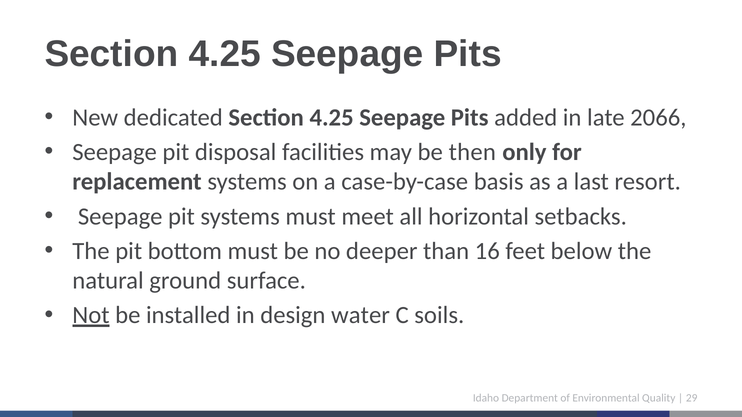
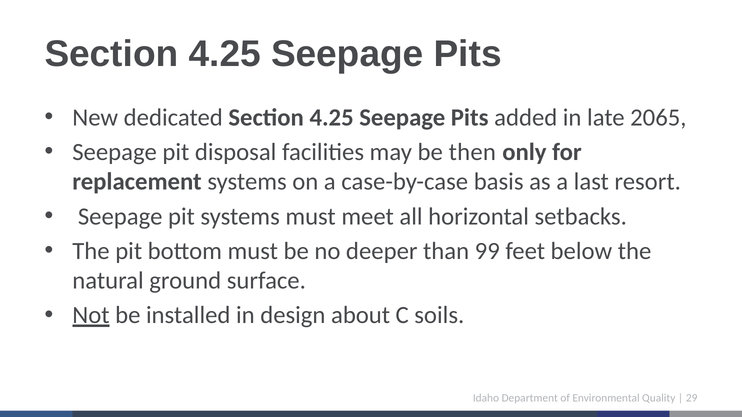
2066: 2066 -> 2065
16: 16 -> 99
water: water -> about
